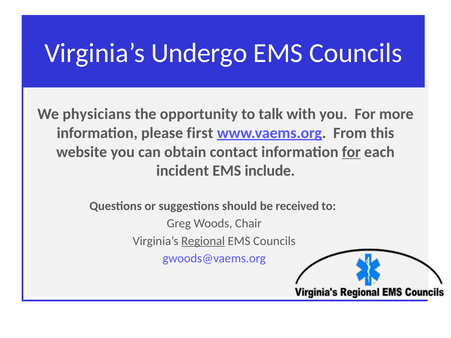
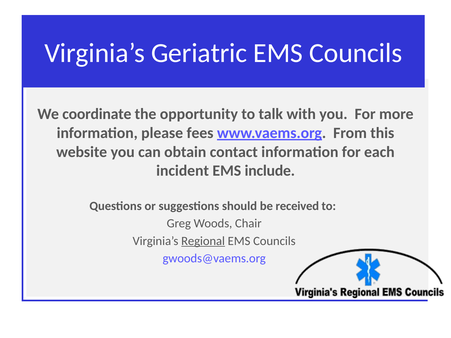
Undergo: Undergo -> Geriatric
physicians: physicians -> coordinate
first: first -> fees
for at (351, 152) underline: present -> none
